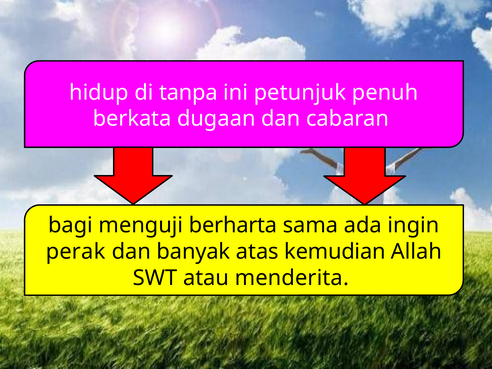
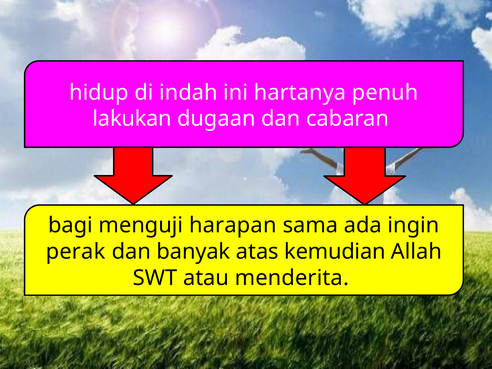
tanpa: tanpa -> indah
petunjuk: petunjuk -> hartanya
berkata: berkata -> lakukan
berharta: berharta -> harapan
